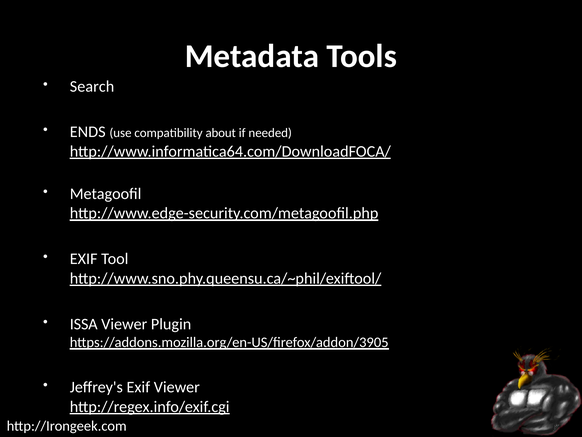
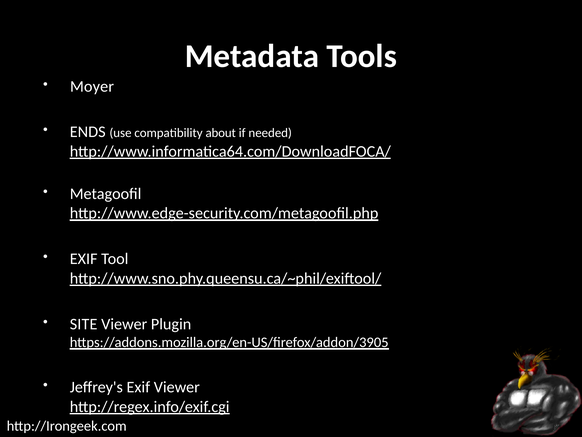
Search: Search -> Moyer
ISSA: ISSA -> SITE
